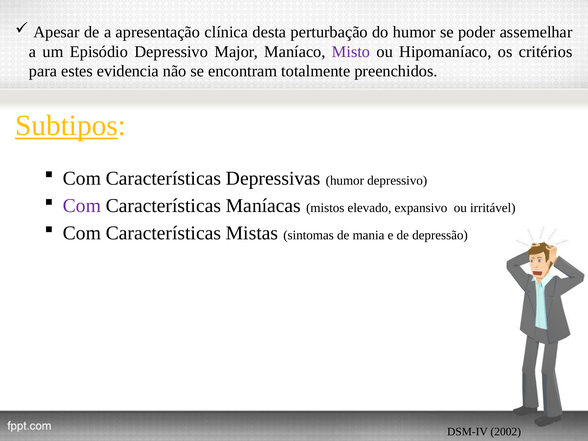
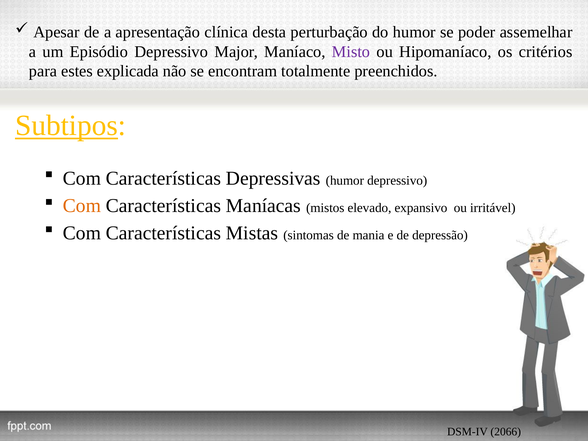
evidencia: evidencia -> explicada
Com at (82, 206) colour: purple -> orange
2002: 2002 -> 2066
